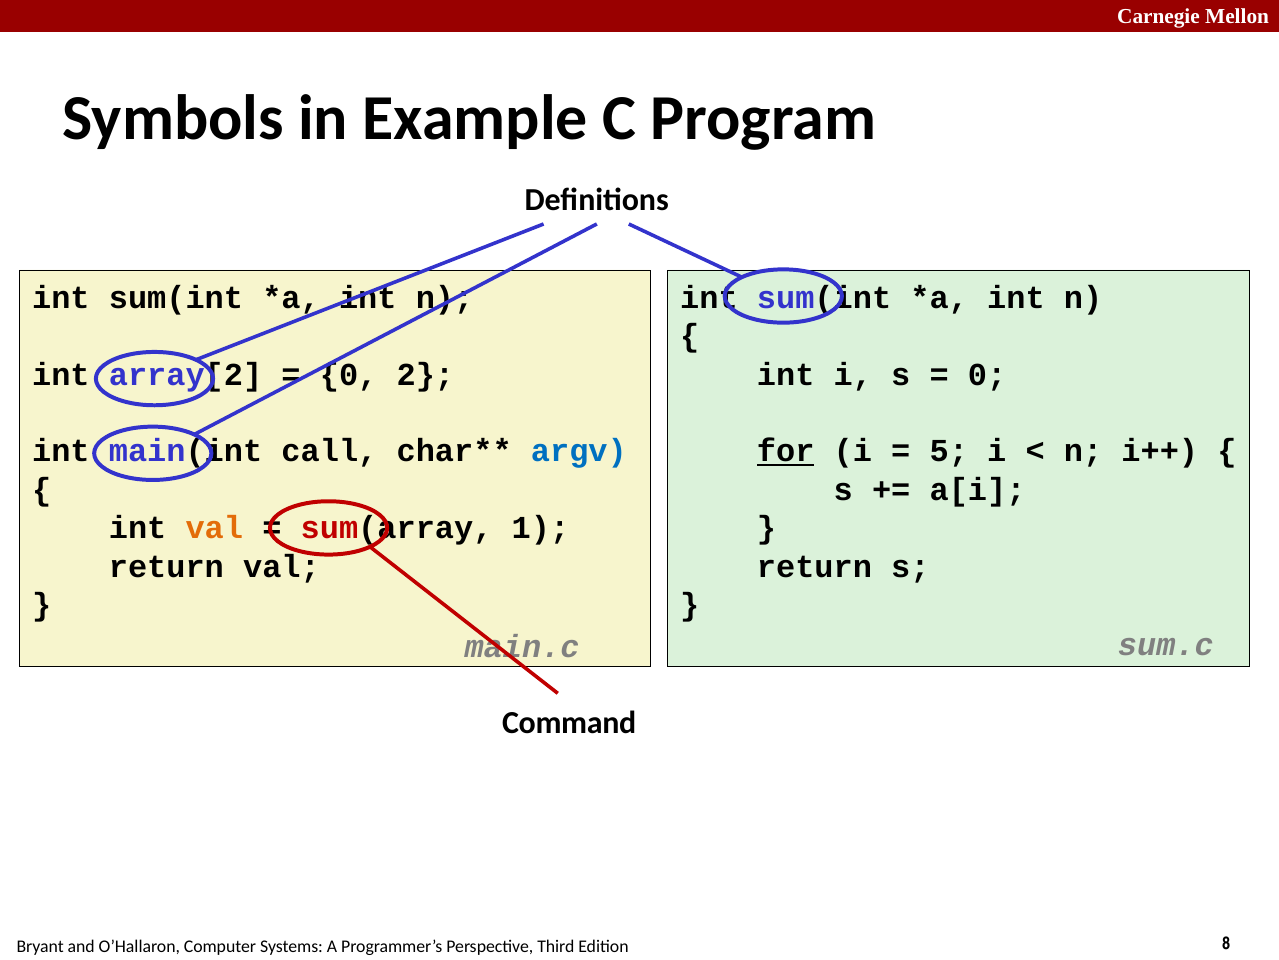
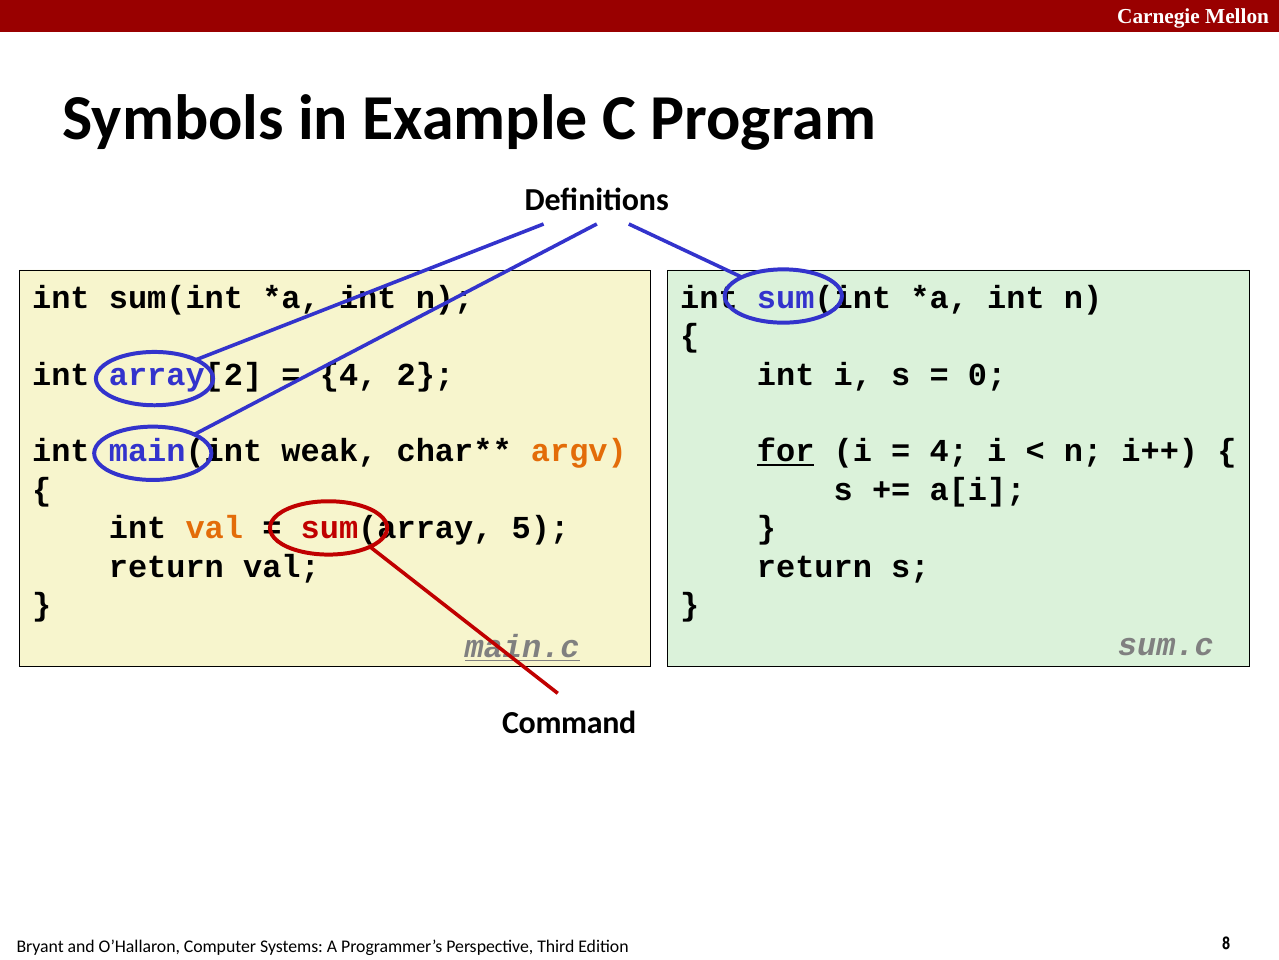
0 at (349, 374): 0 -> 4
call: call -> weak
argv colour: blue -> orange
5 at (949, 451): 5 -> 4
1: 1 -> 5
main.c underline: none -> present
